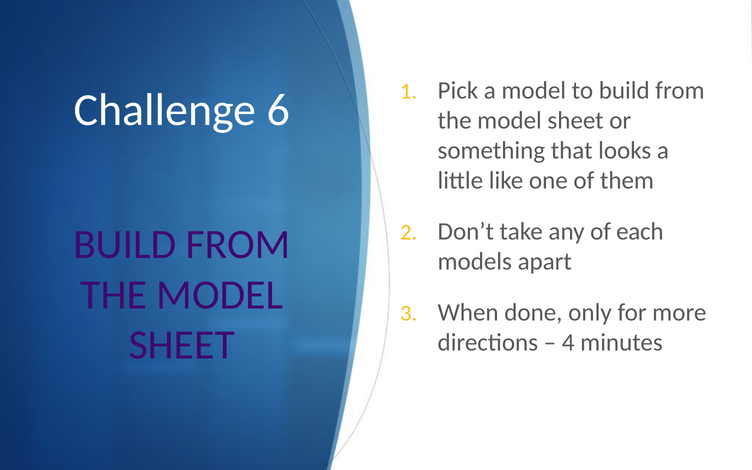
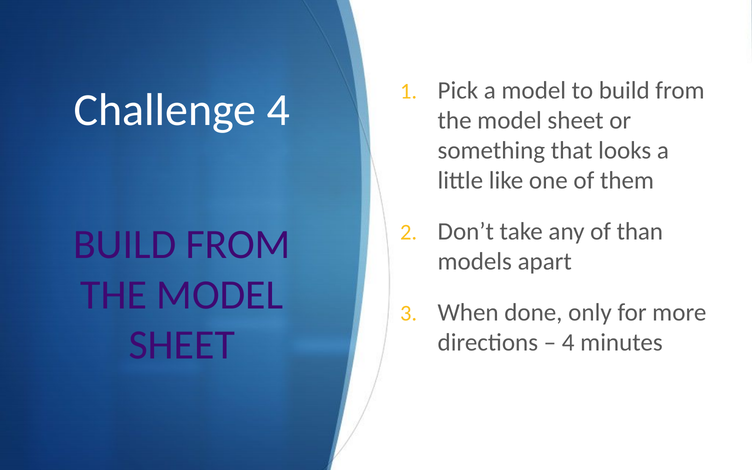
Challenge 6: 6 -> 4
each: each -> than
